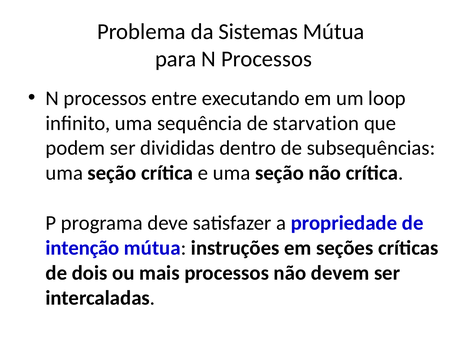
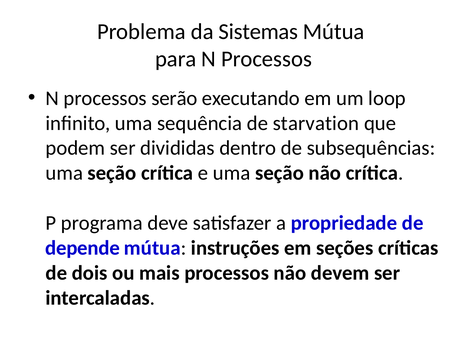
entre: entre -> serão
intenção: intenção -> depende
